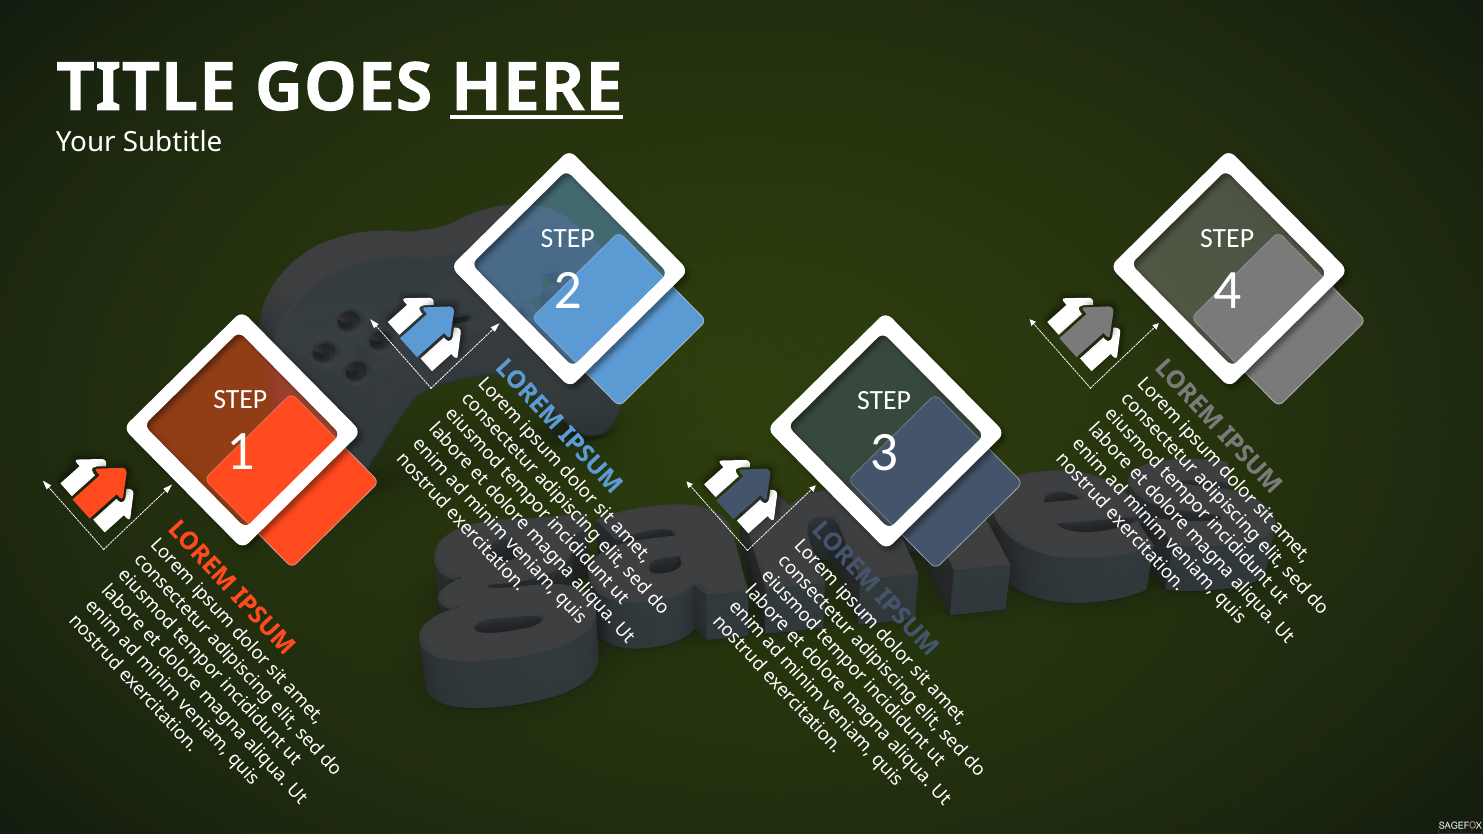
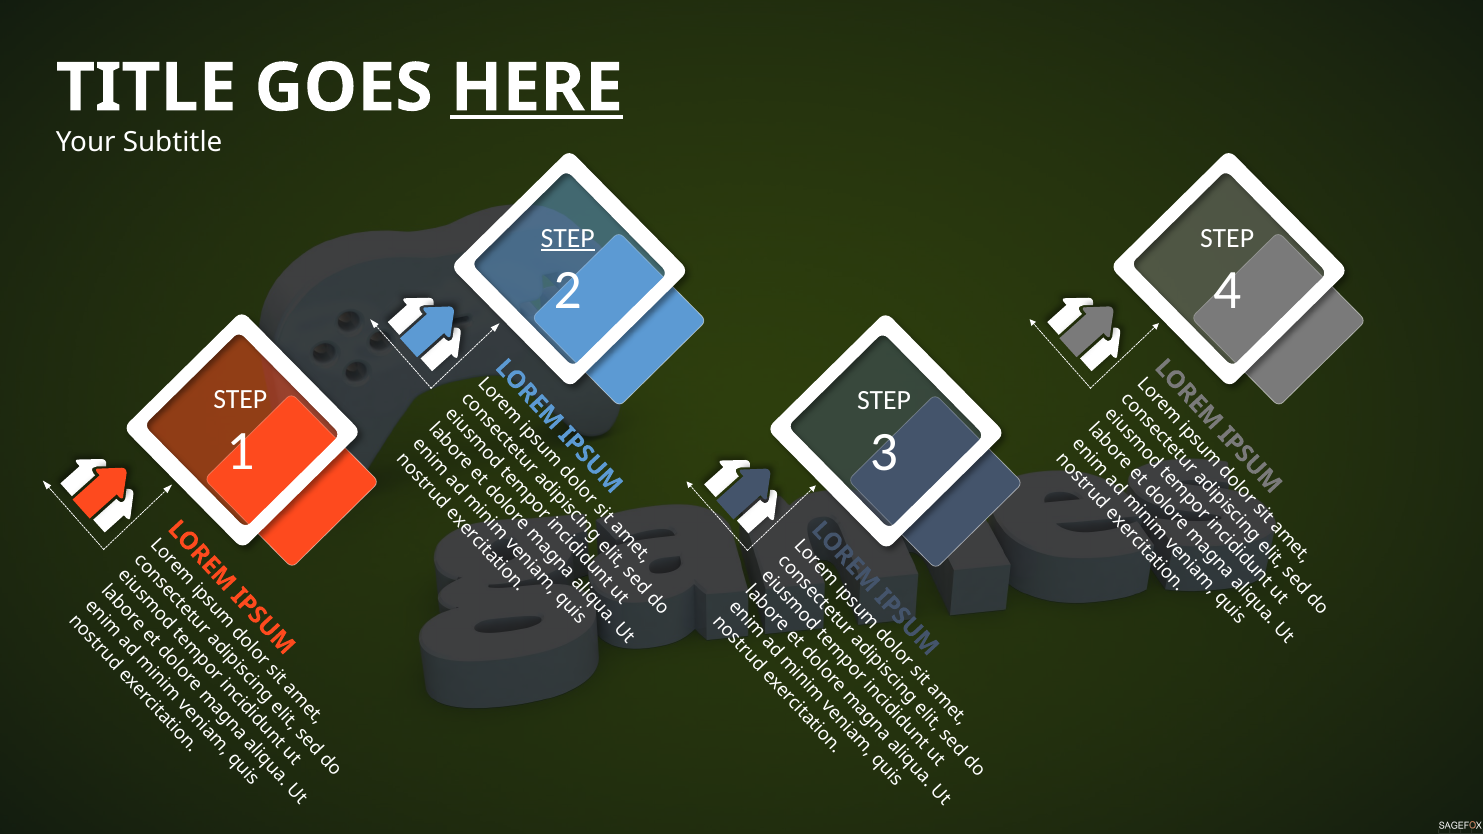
STEP at (568, 238) underline: none -> present
